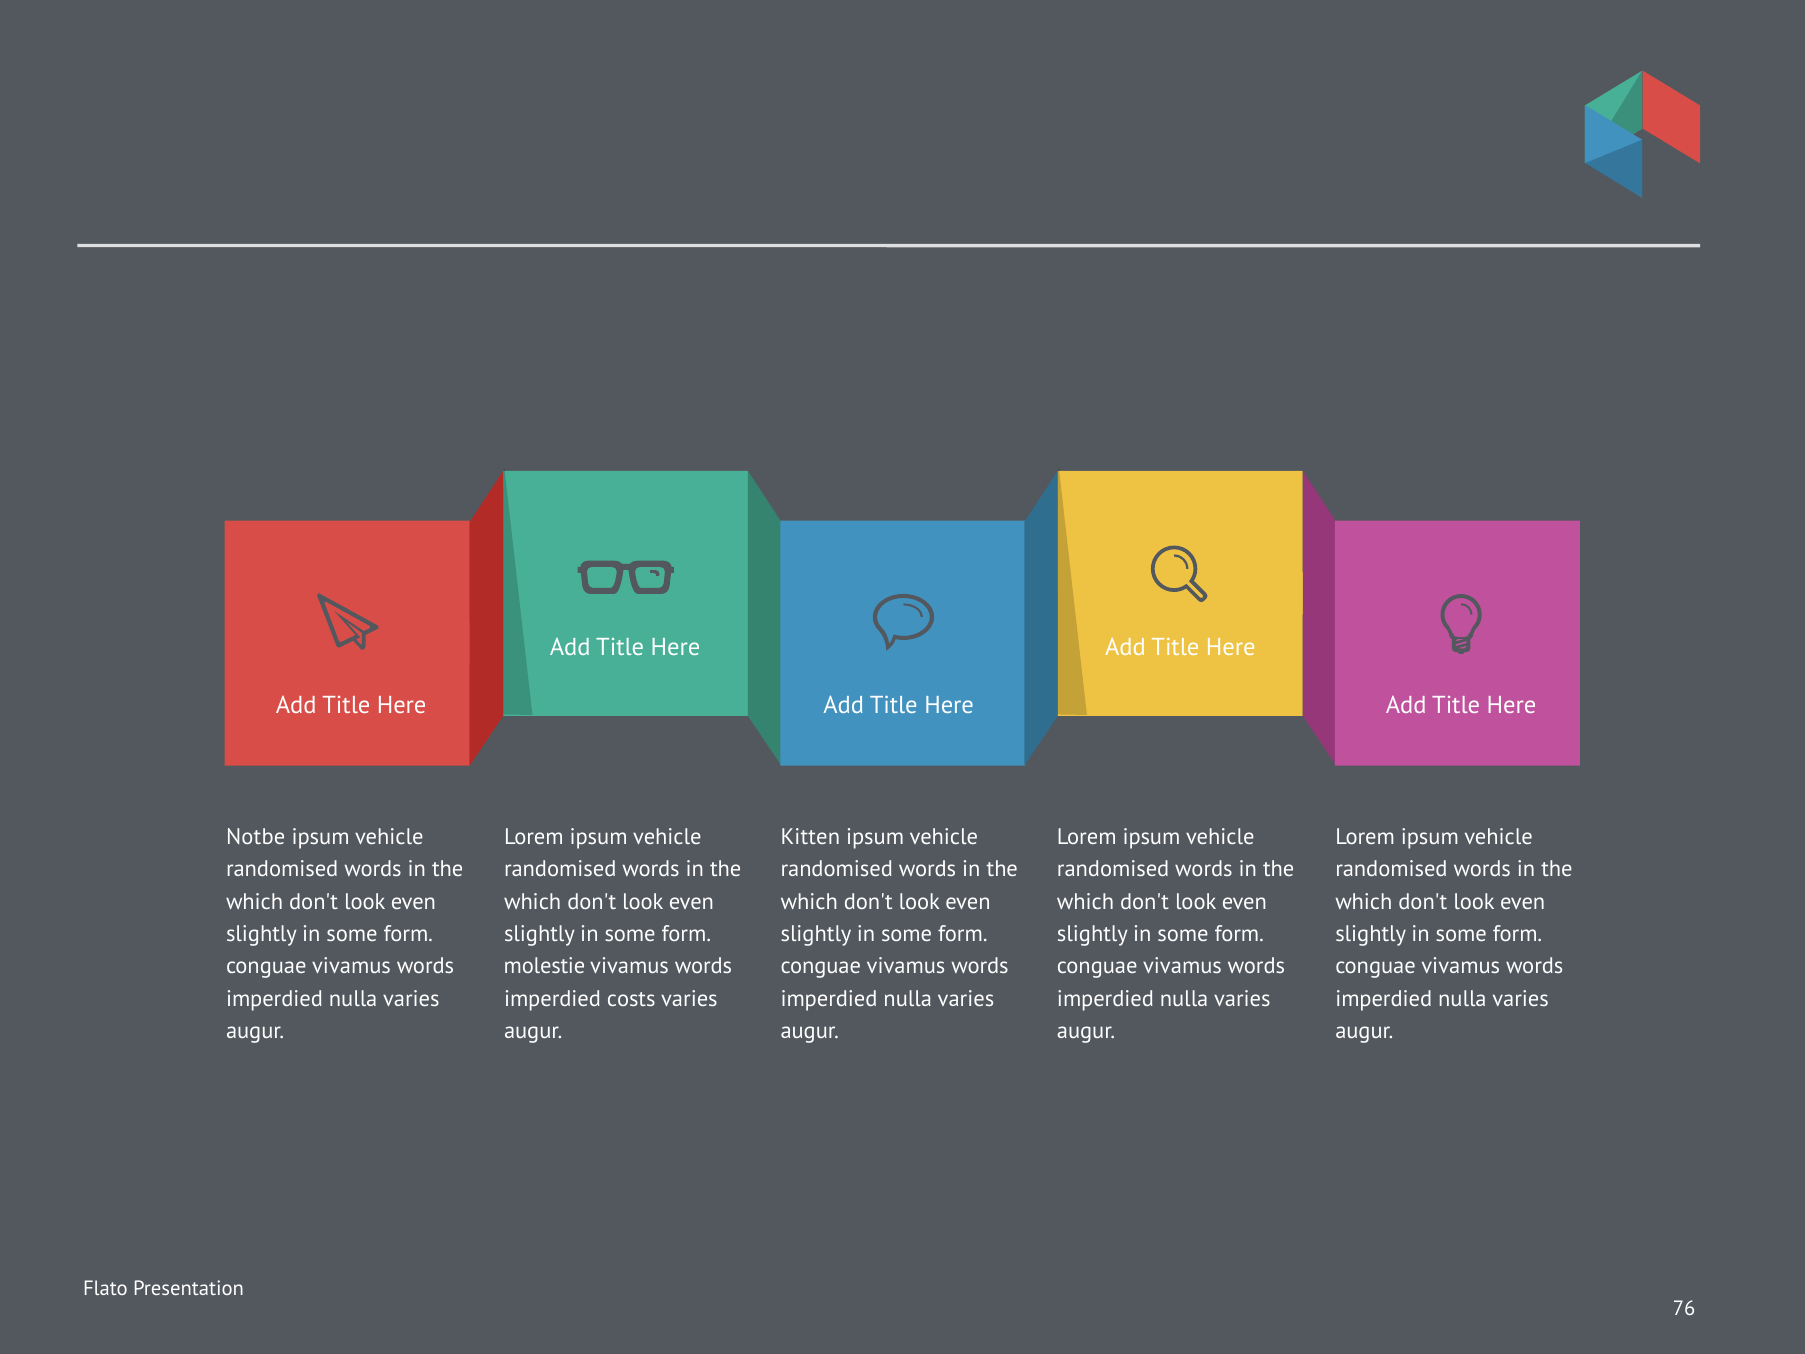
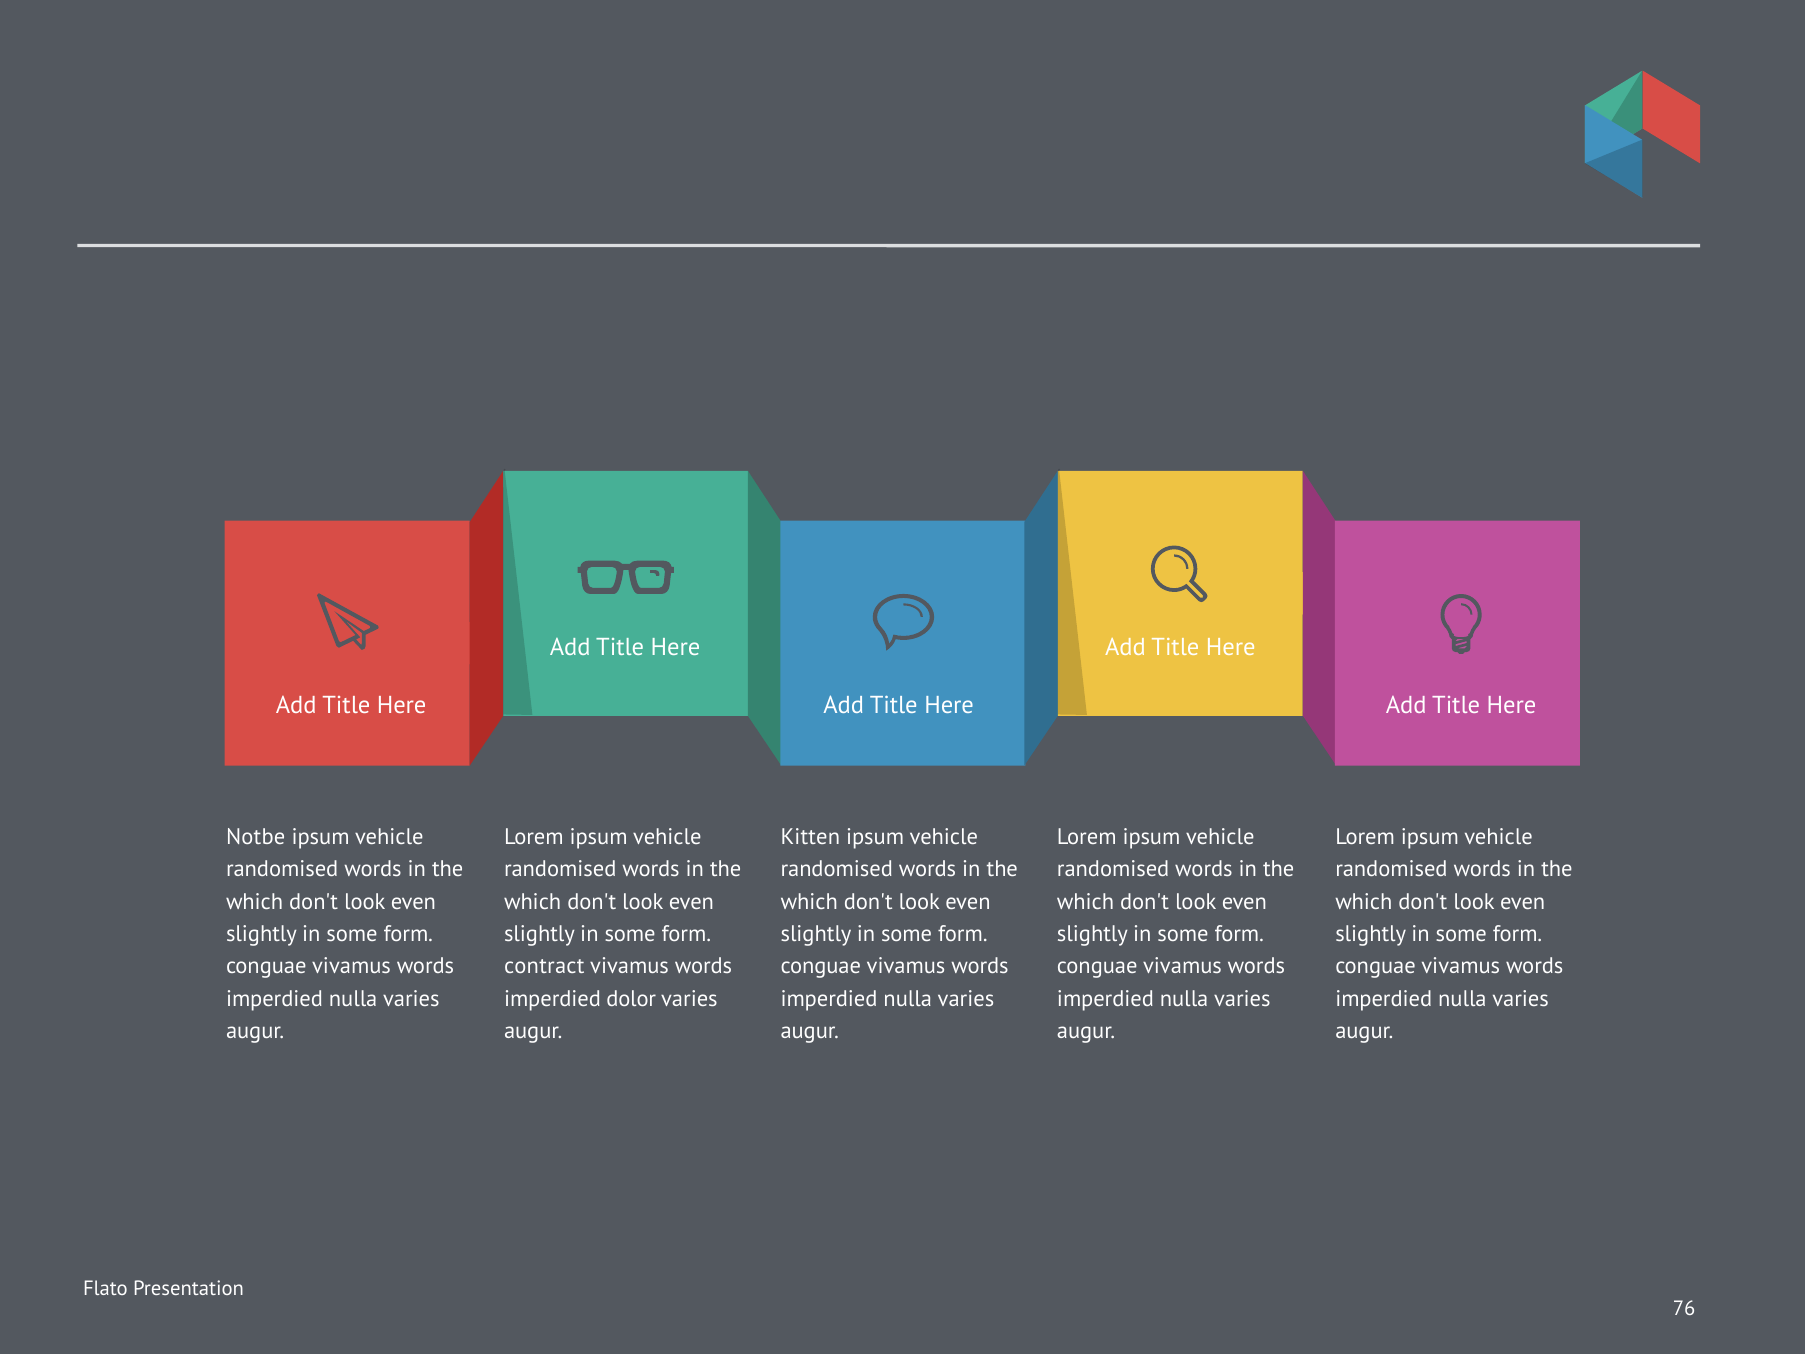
molestie: molestie -> contract
costs: costs -> dolor
